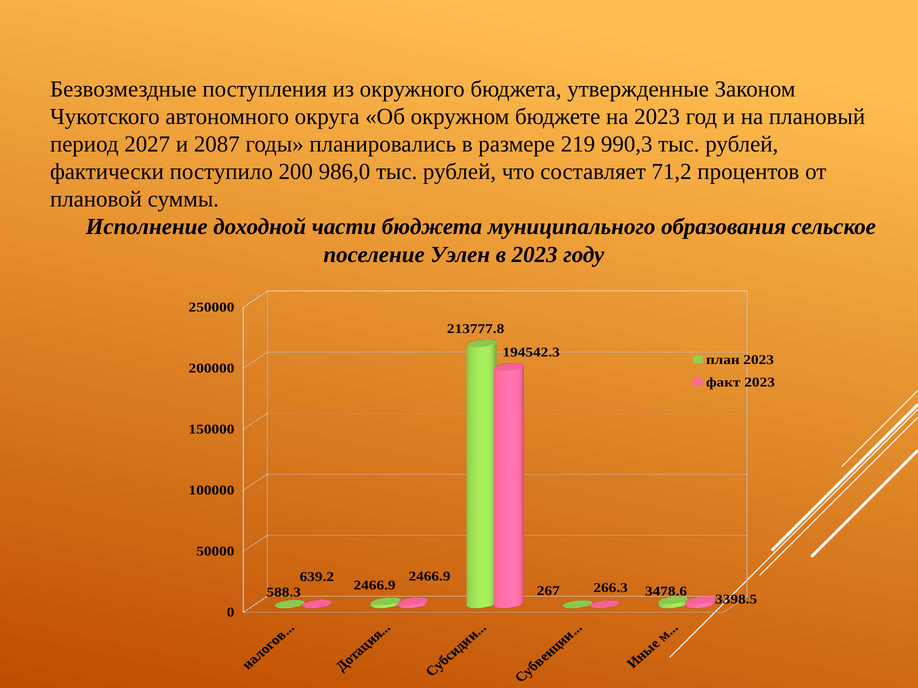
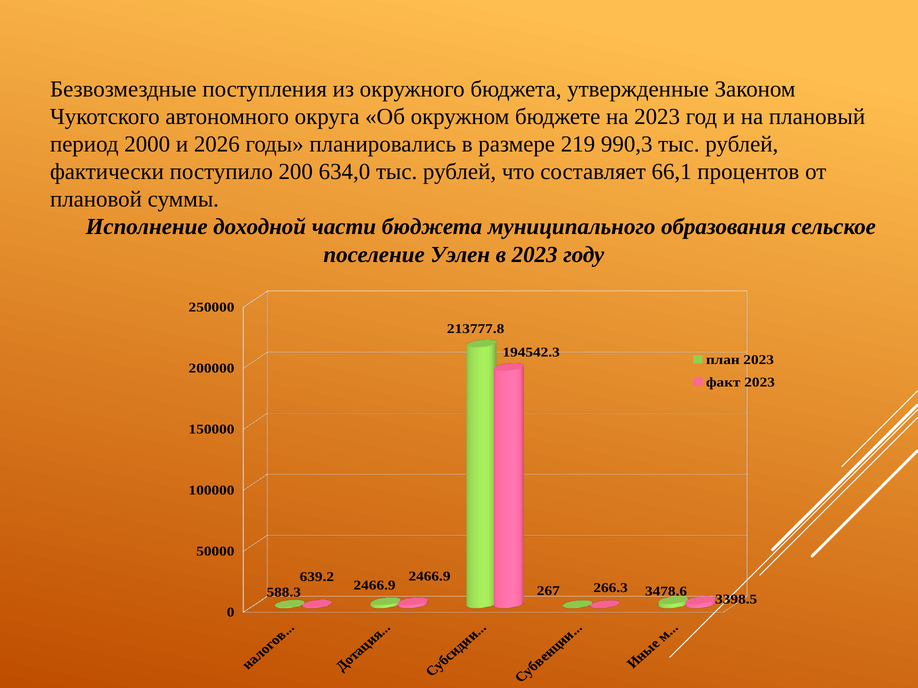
2027: 2027 -> 2000
2087: 2087 -> 2026
986,0: 986,0 -> 634,0
71,2: 71,2 -> 66,1
